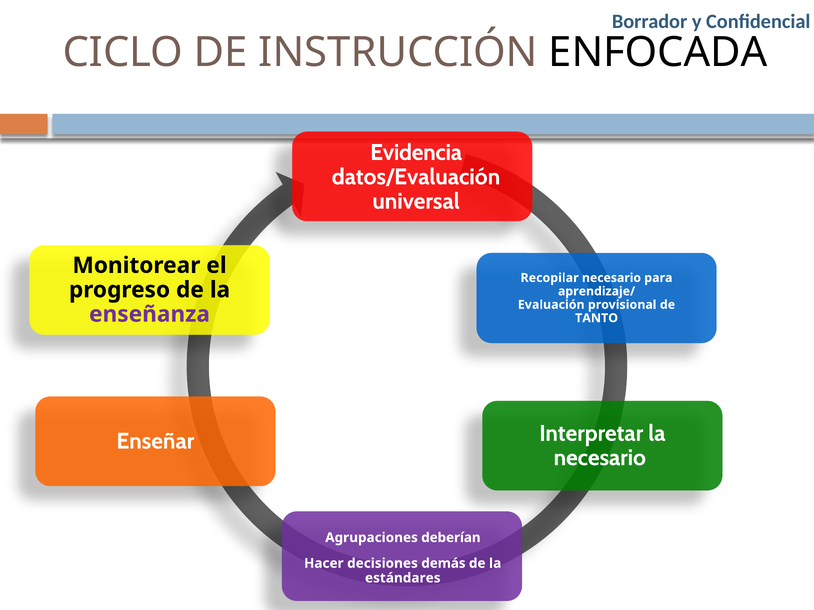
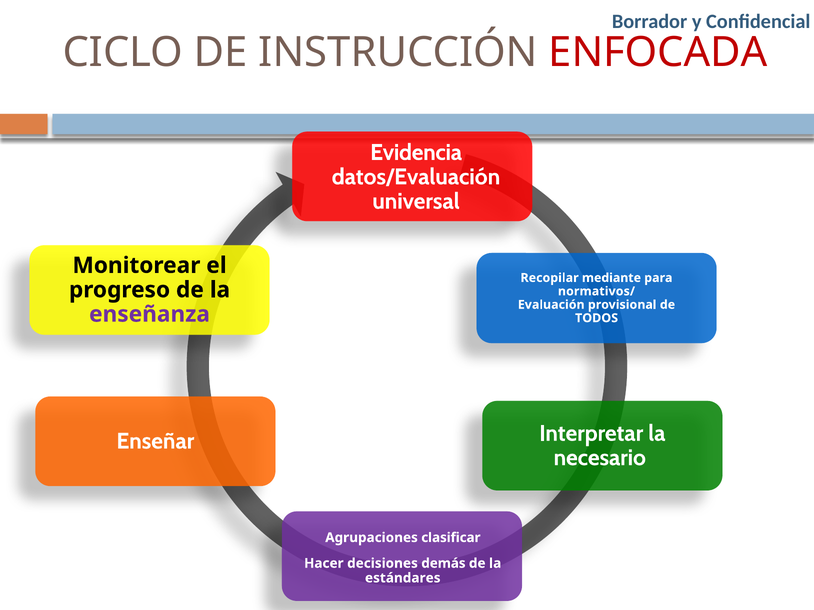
ENFOCADA colour: black -> red
Recopilar necesario: necesario -> mediante
aprendizaje/: aprendizaje/ -> normativos/
TANTO: TANTO -> TODOS
deberían: deberían -> clasificar
